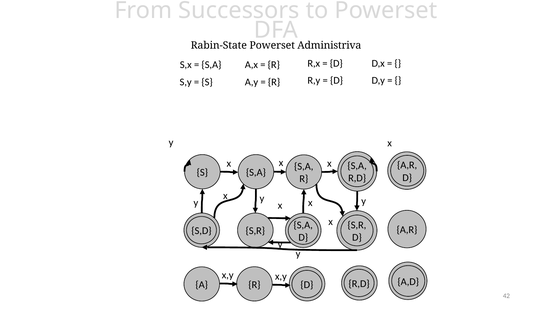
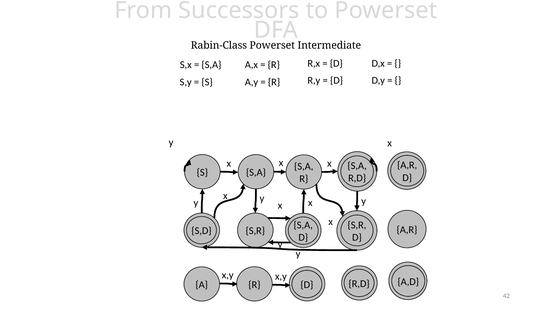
Rabin-State: Rabin-State -> Rabin-Class
Administriva: Administriva -> Intermediate
